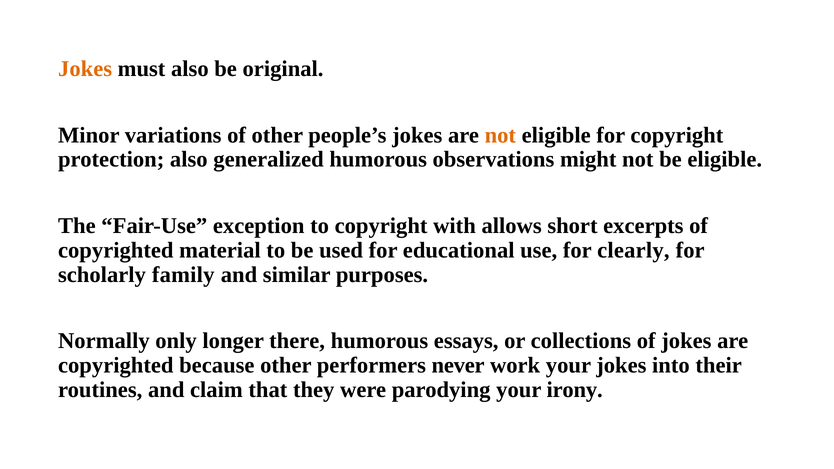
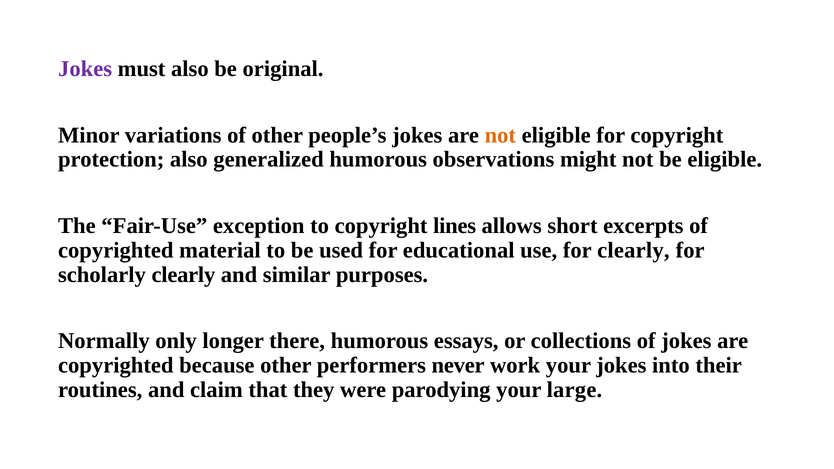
Jokes at (85, 69) colour: orange -> purple
with: with -> lines
scholarly family: family -> clearly
irony: irony -> large
